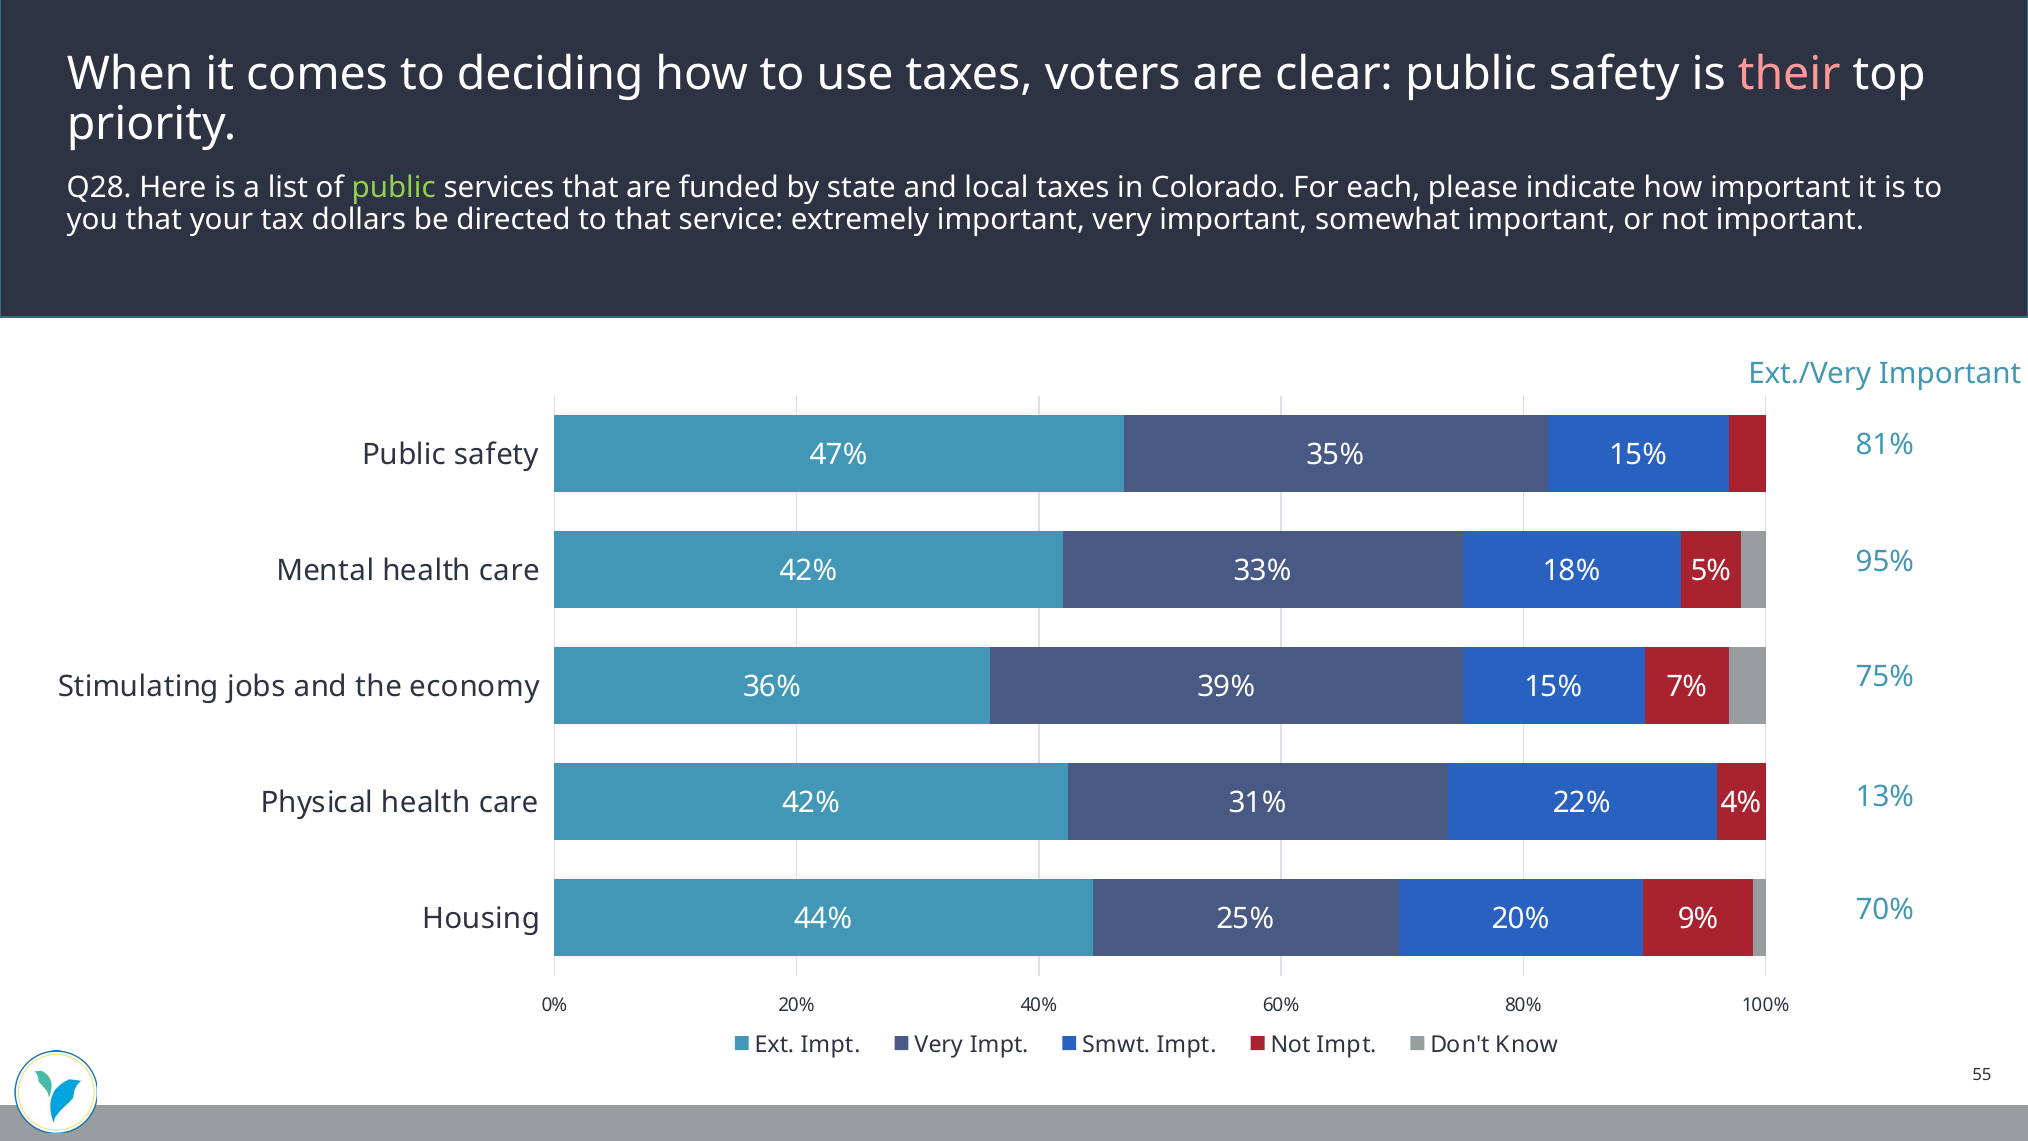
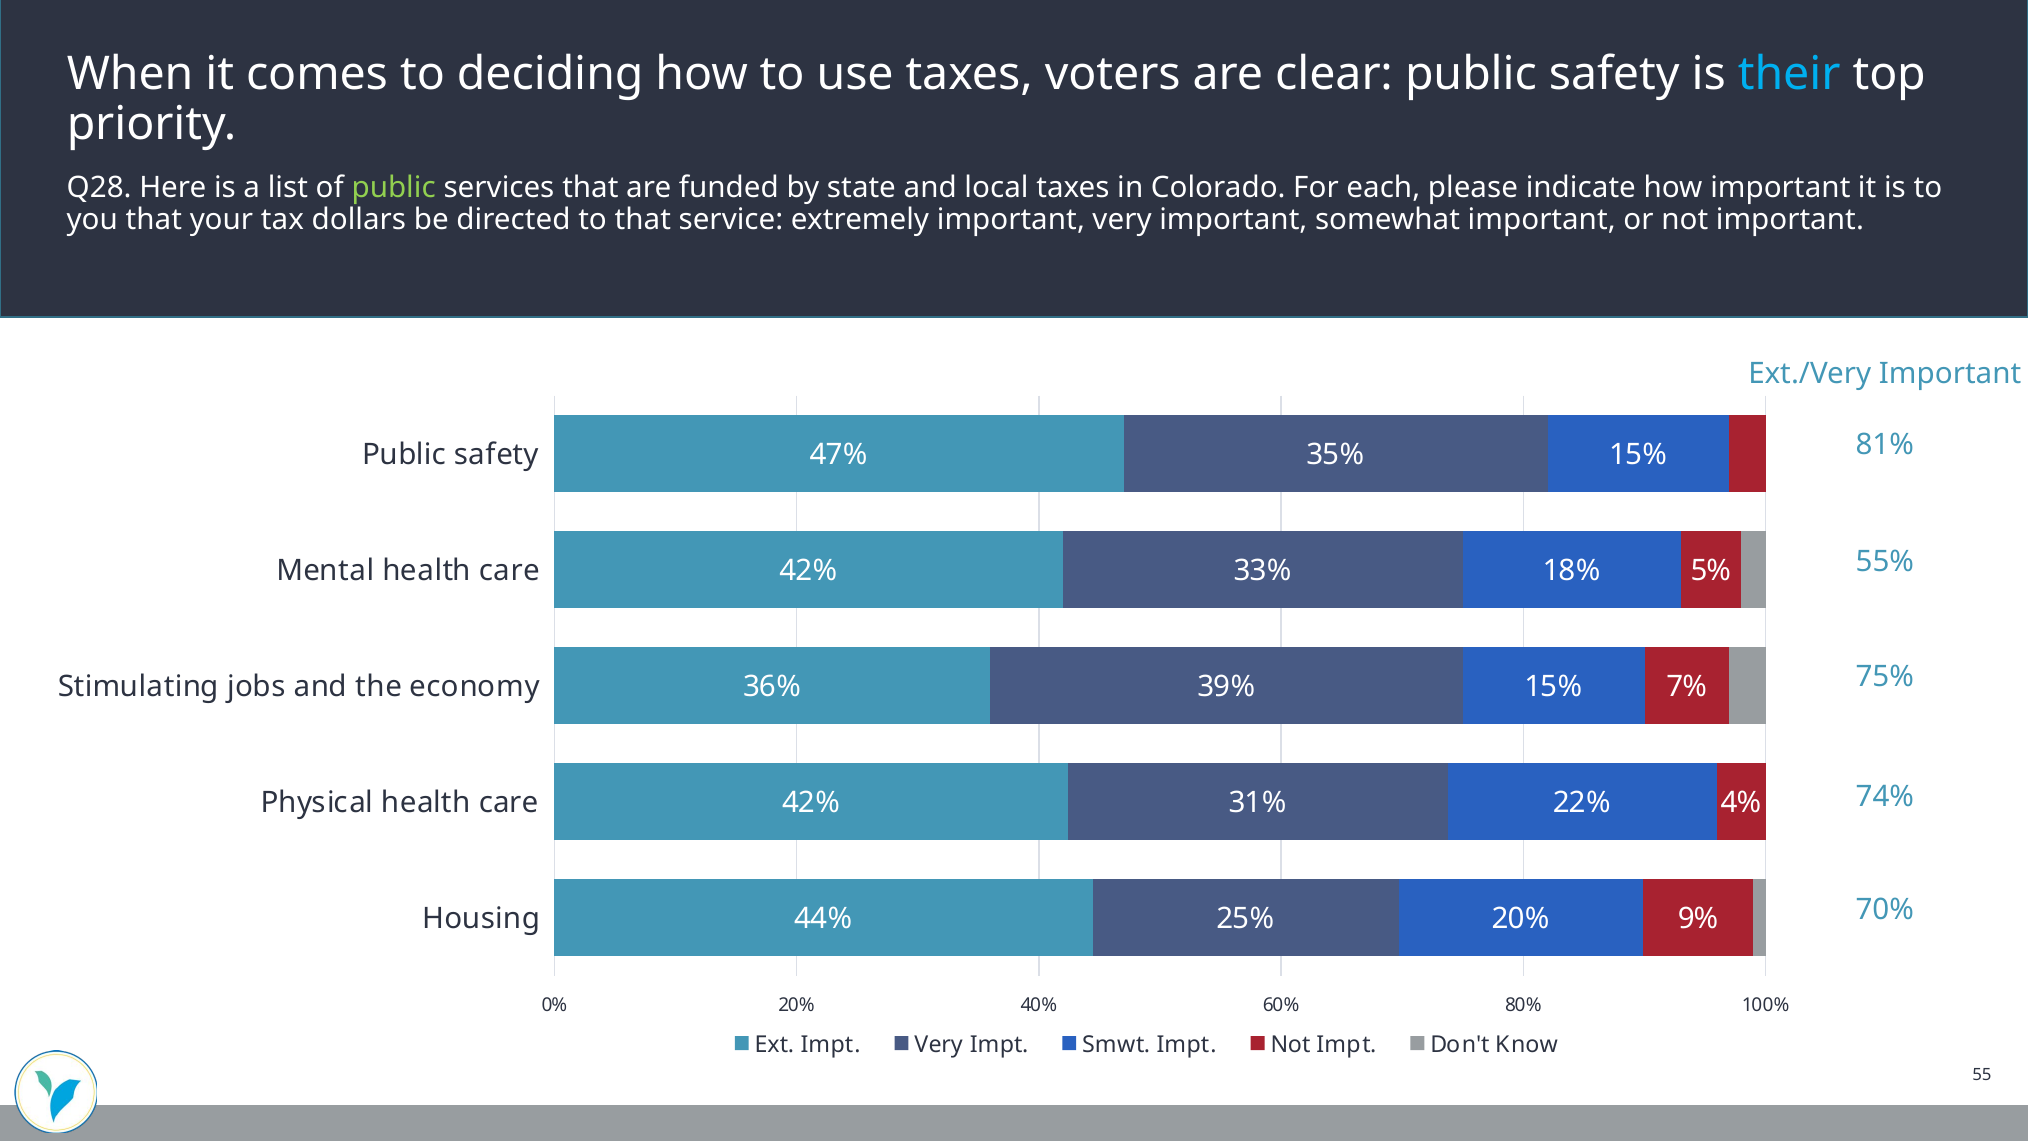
their colour: pink -> light blue
95%: 95% -> 55%
13%: 13% -> 74%
